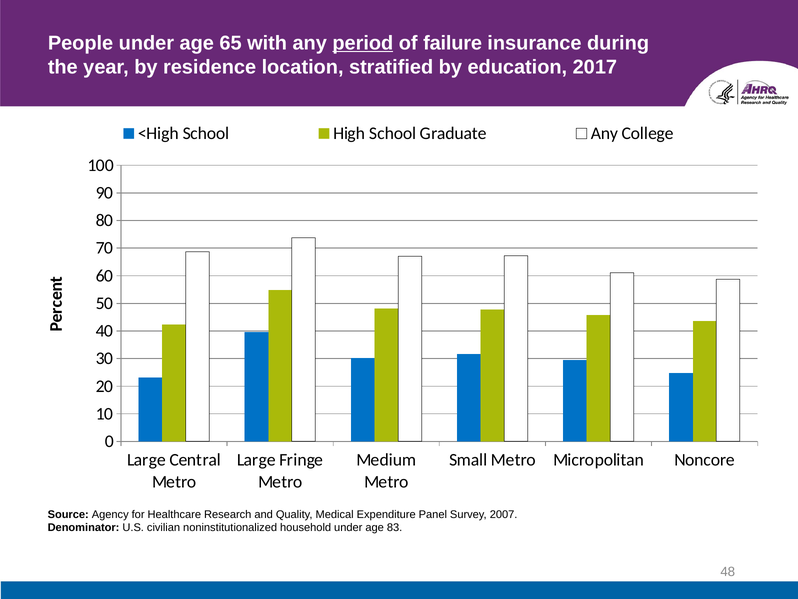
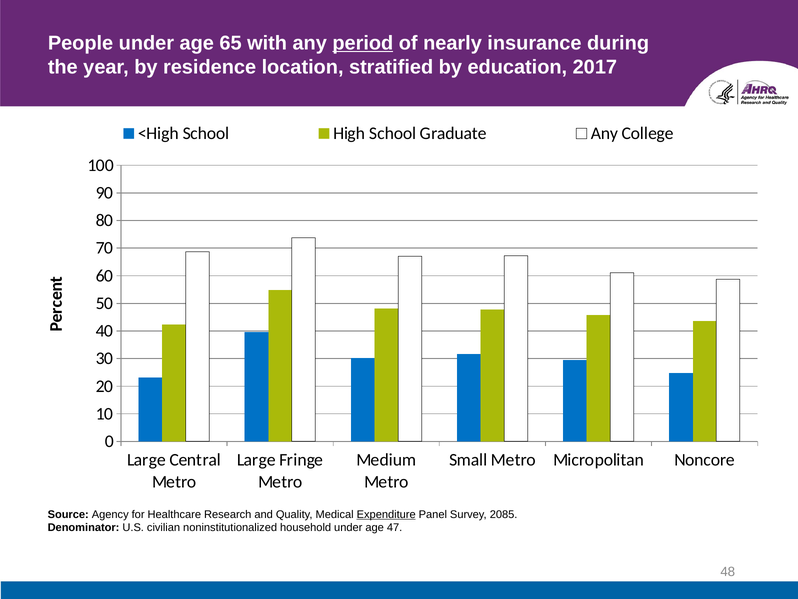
failure: failure -> nearly
Expenditure underline: none -> present
2007: 2007 -> 2085
83: 83 -> 47
